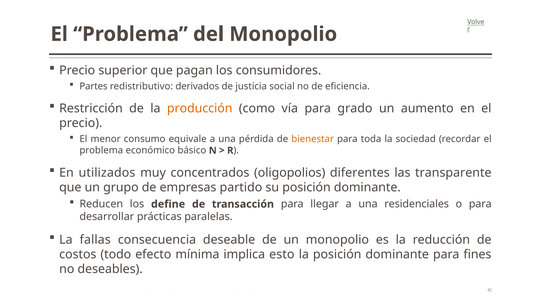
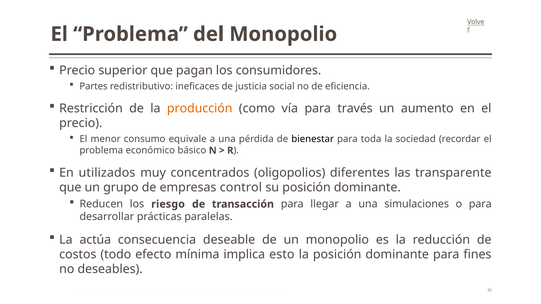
derivados: derivados -> ineficaces
grado: grado -> través
bienestar colour: orange -> black
partido: partido -> control
define: define -> riesgo
residenciales: residenciales -> simulaciones
fallas: fallas -> actúa
